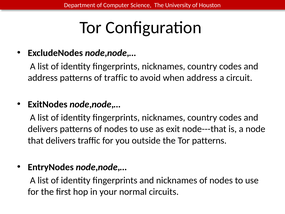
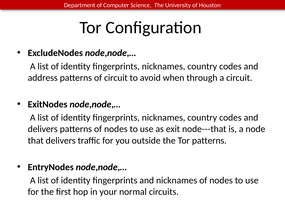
of traffic: traffic -> circuit
when address: address -> through
